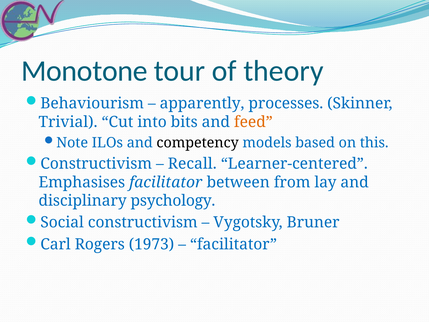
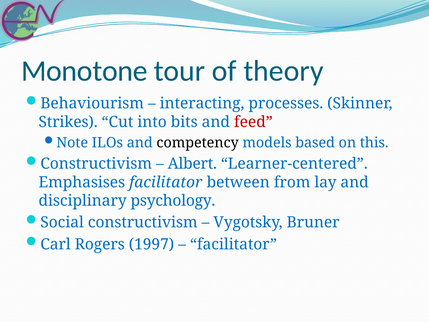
apparently: apparently -> interacting
Trivial: Trivial -> Strikes
feed colour: orange -> red
Recall: Recall -> Albert
1973: 1973 -> 1997
